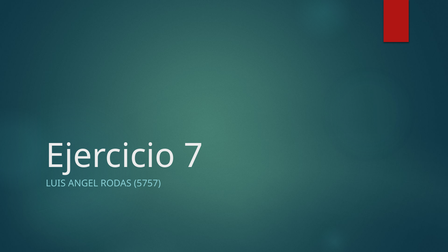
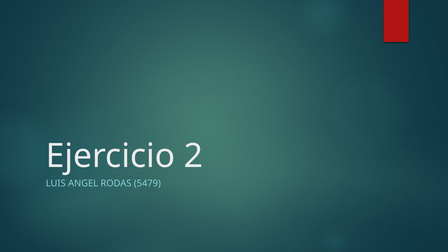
7: 7 -> 2
5757: 5757 -> 5479
